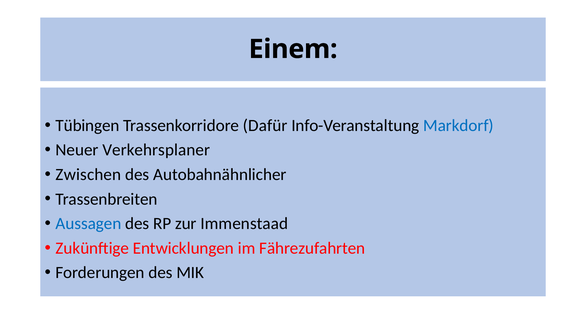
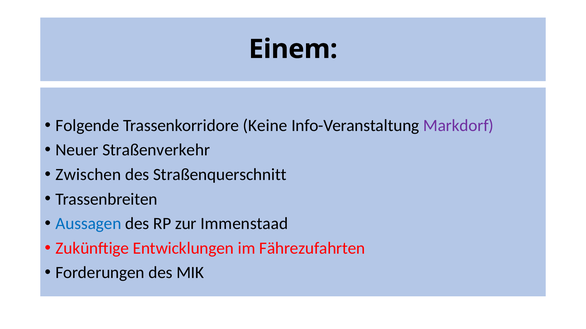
Tübingen: Tübingen -> Folgende
Dafür: Dafür -> Keine
Markdorf colour: blue -> purple
Verkehrsplaner: Verkehrsplaner -> Straßenverkehr
Autobahnähnlicher: Autobahnähnlicher -> Straßenquerschnitt
